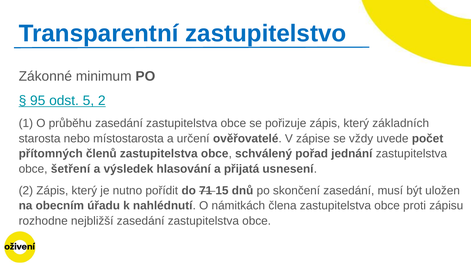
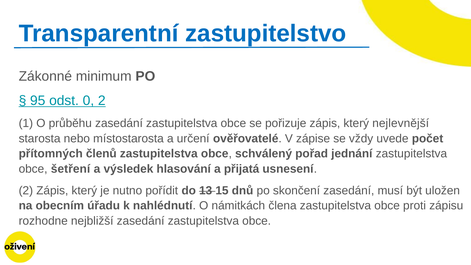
5: 5 -> 0
základních: základních -> nejlevnější
71: 71 -> 13
